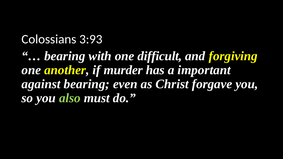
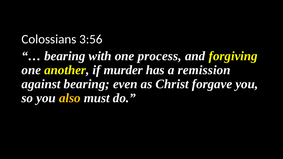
3:93: 3:93 -> 3:56
difficult: difficult -> process
important: important -> remission
also colour: light green -> yellow
